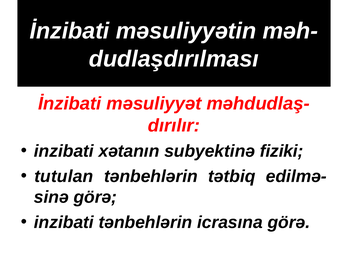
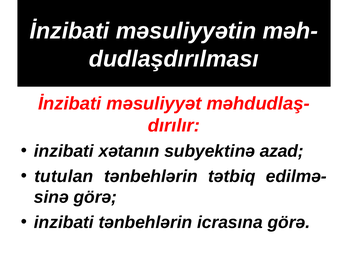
fiziki: fiziki -> azad
